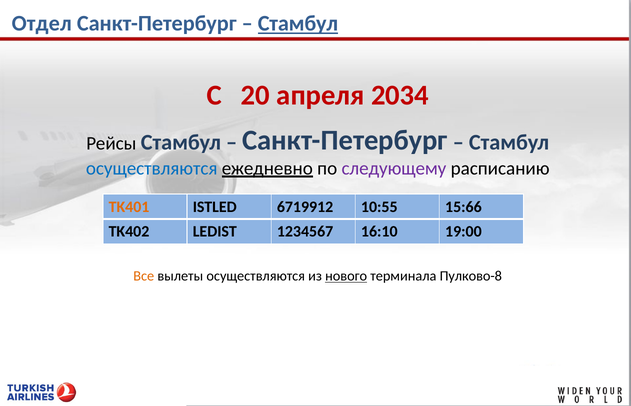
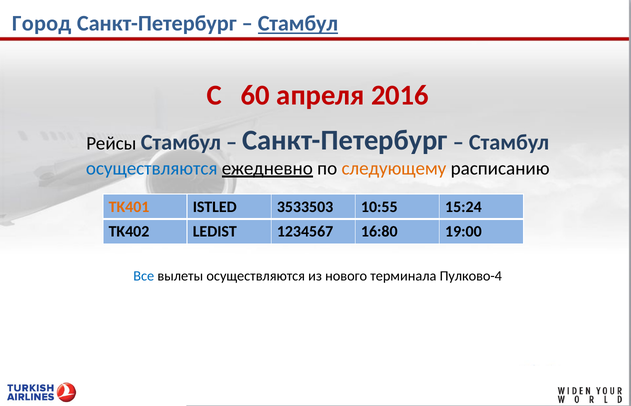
Отдел: Отдел -> Город
20: 20 -> 60
2034: 2034 -> 2016
следующему colour: purple -> orange
6719912: 6719912 -> 3533503
15:66: 15:66 -> 15:24
16:10: 16:10 -> 16:80
Все colour: orange -> blue
нового underline: present -> none
Пулково-8: Пулково-8 -> Пулково-4
